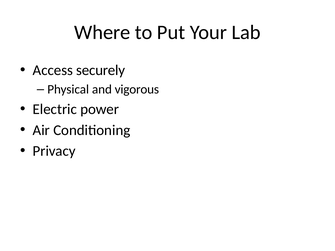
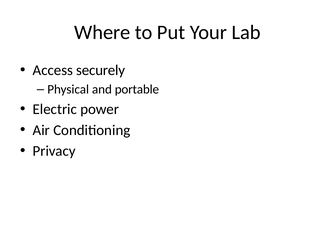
vigorous: vigorous -> portable
